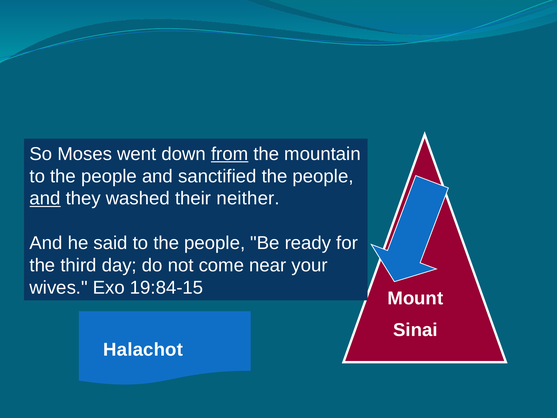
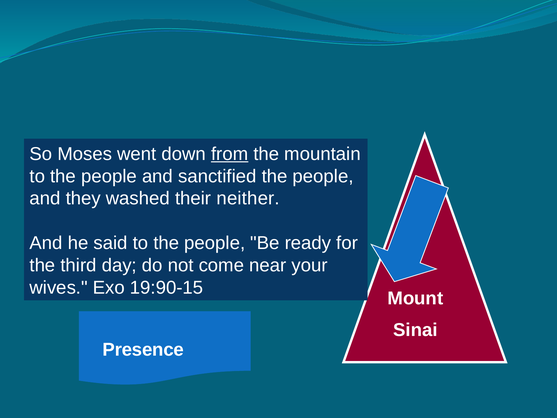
and at (45, 198) underline: present -> none
19:84-15: 19:84-15 -> 19:90-15
Halachot: Halachot -> Presence
